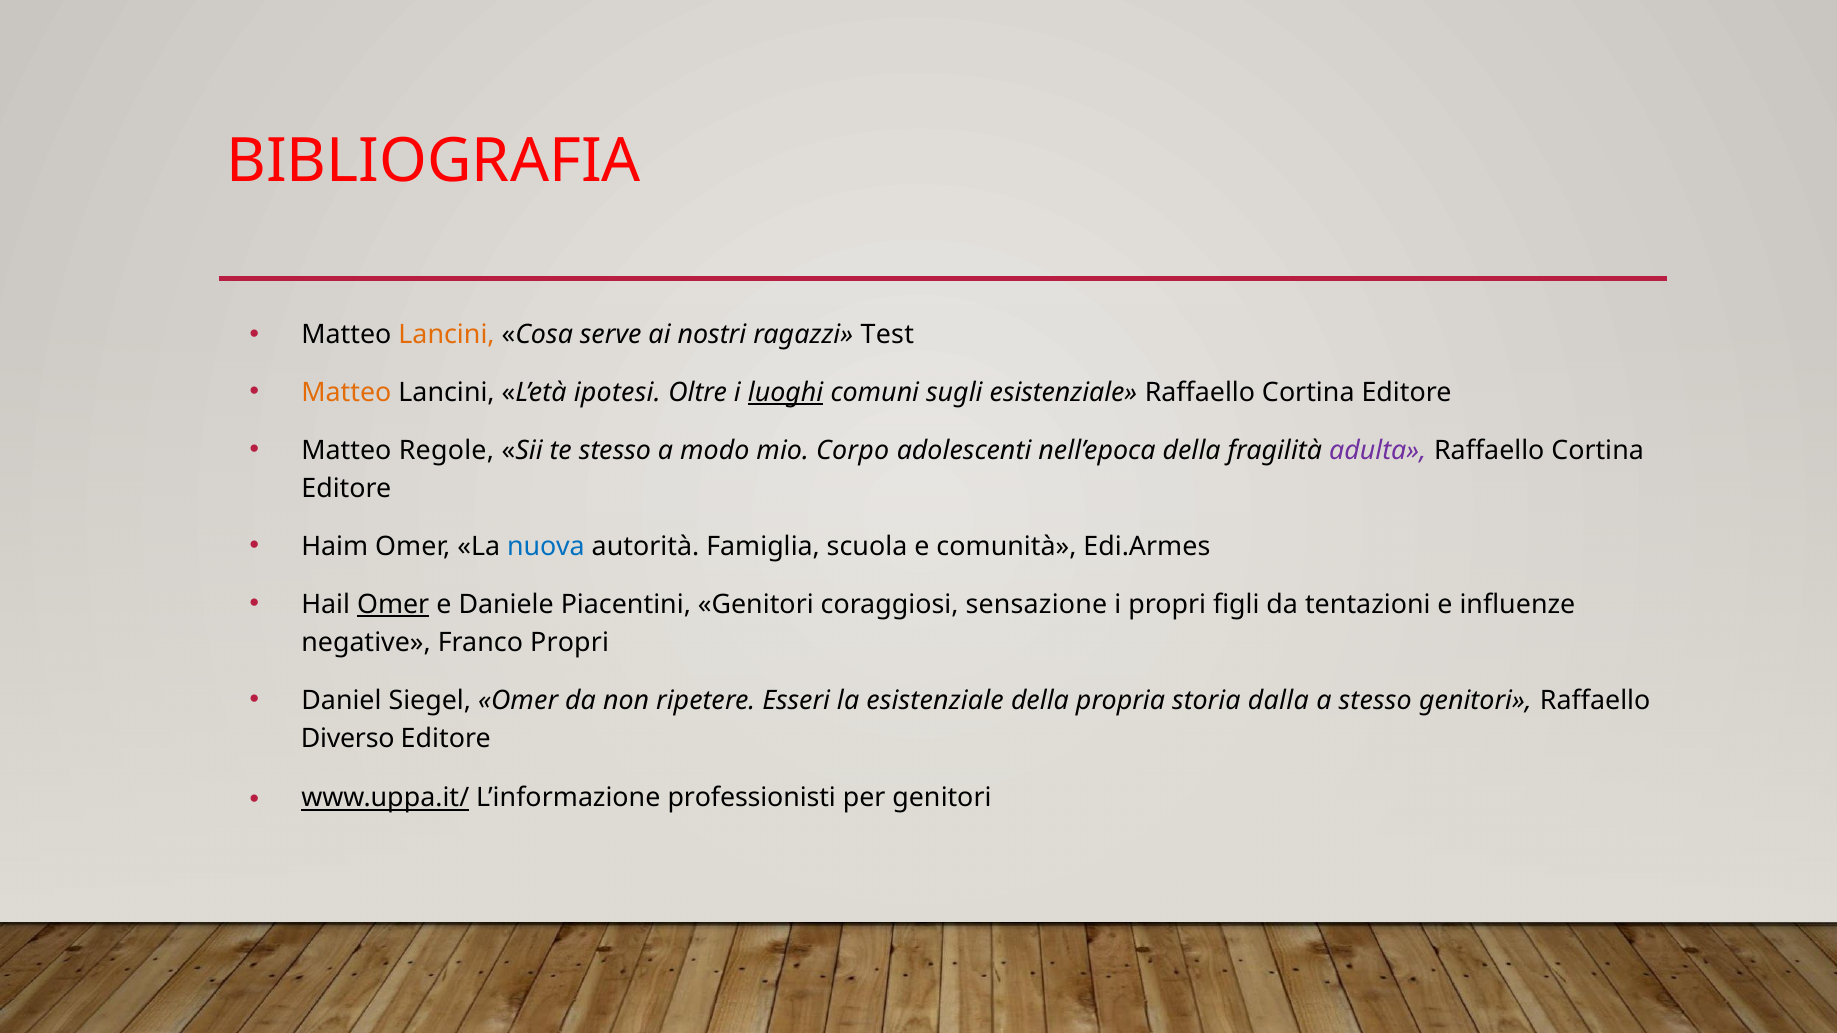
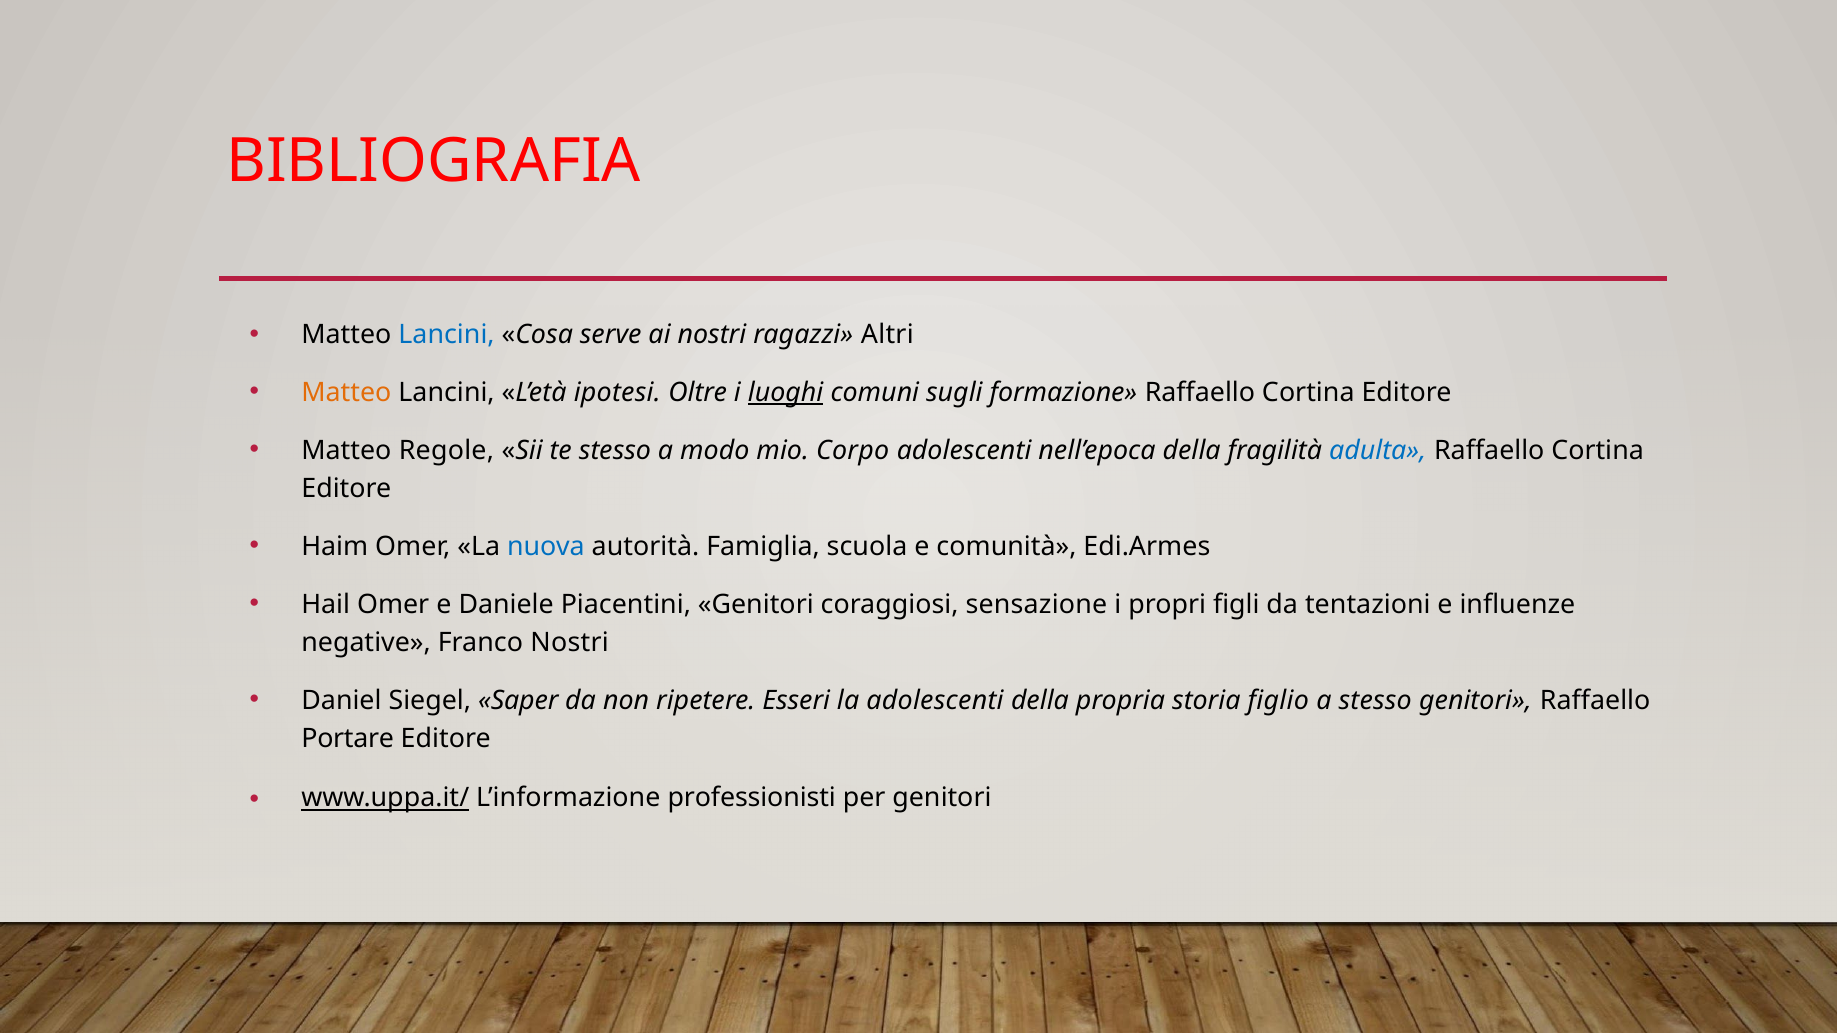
Lancini at (447, 335) colour: orange -> blue
Test: Test -> Altri
sugli esistenziale: esistenziale -> formazione
adulta colour: purple -> blue
Omer at (393, 604) underline: present -> none
Franco Propri: Propri -> Nostri
Siegel Omer: Omer -> Saper
la esistenziale: esistenziale -> adolescenti
dalla: dalla -> figlio
Diverso: Diverso -> Portare
